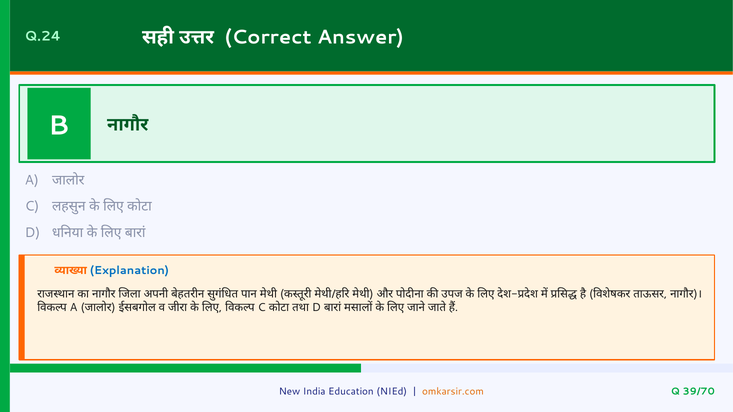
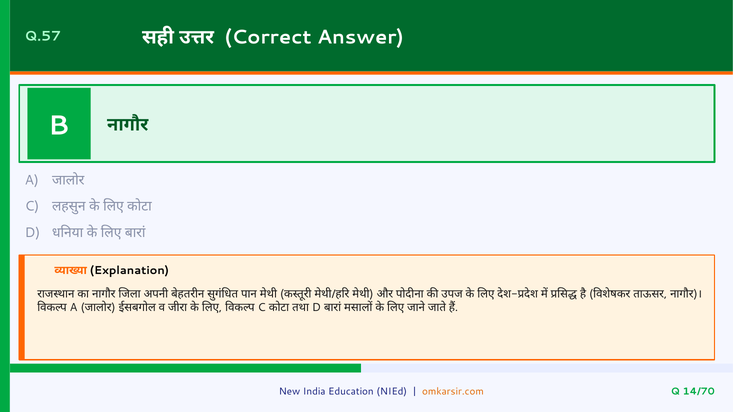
Q.24: Q.24 -> Q.57
Explanation colour: blue -> black
39/70: 39/70 -> 14/70
